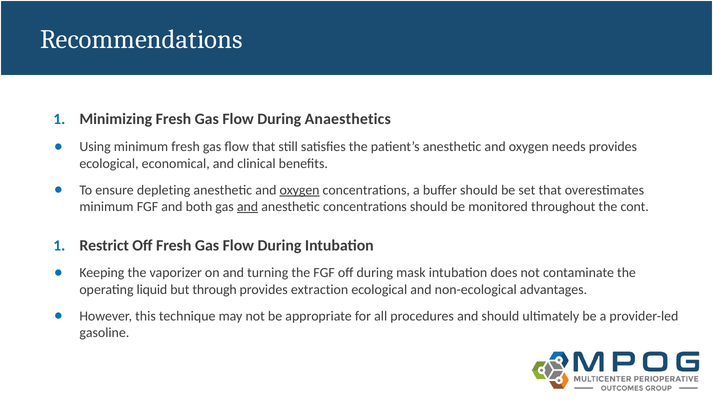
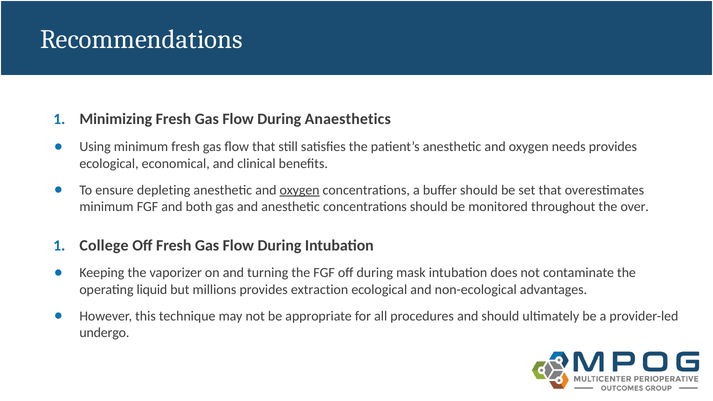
and at (248, 207) underline: present -> none
cont: cont -> over
Restrict: Restrict -> College
through: through -> millions
gasoline: gasoline -> undergo
